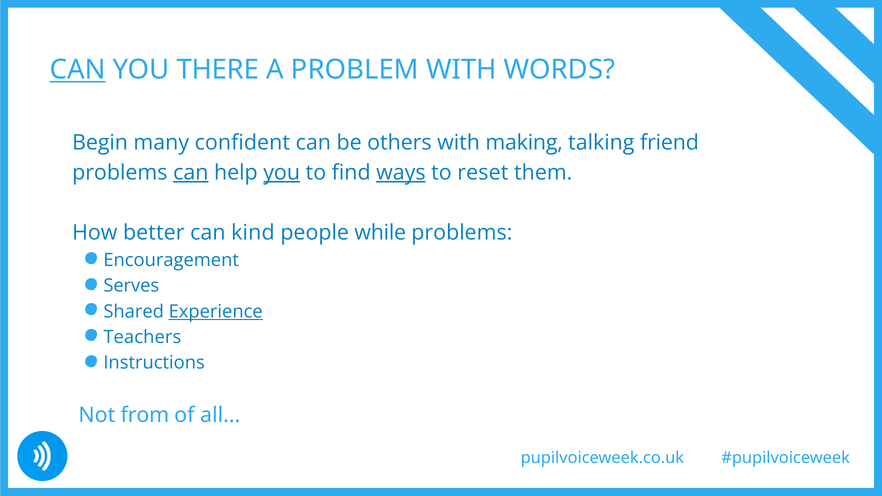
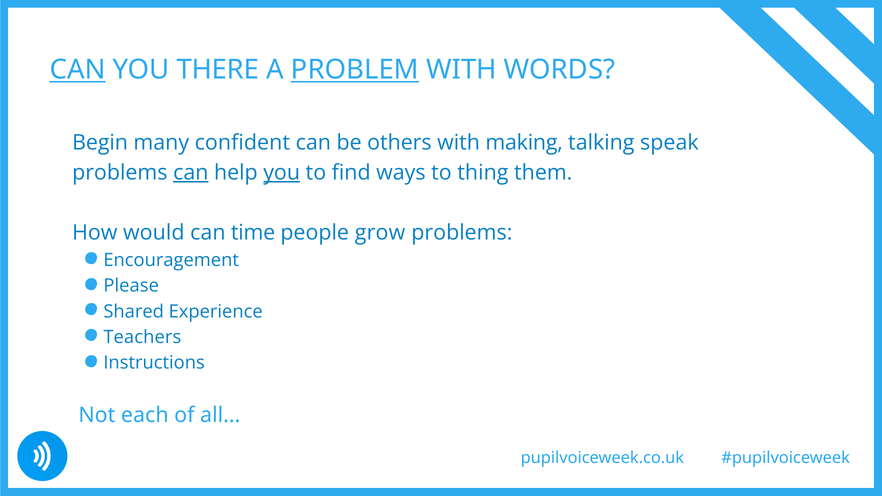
PROBLEM underline: none -> present
friend: friend -> speak
ways underline: present -> none
reset: reset -> thing
better: better -> would
kind: kind -> time
while: while -> grow
Serves: Serves -> Please
Experience underline: present -> none
from: from -> each
